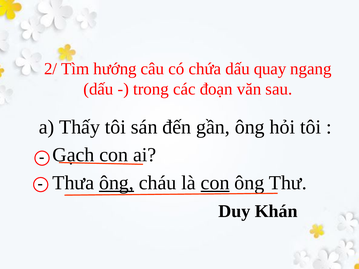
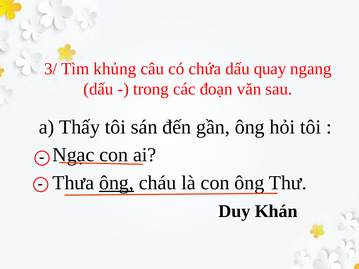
2/: 2/ -> 3/
hướng: hướng -> khủng
Gạch: Gạch -> Ngạc
con at (215, 183) underline: present -> none
